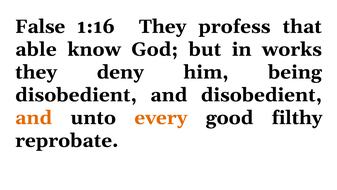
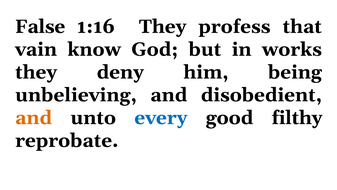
able: able -> vain
disobedient at (76, 95): disobedient -> unbelieving
every colour: orange -> blue
